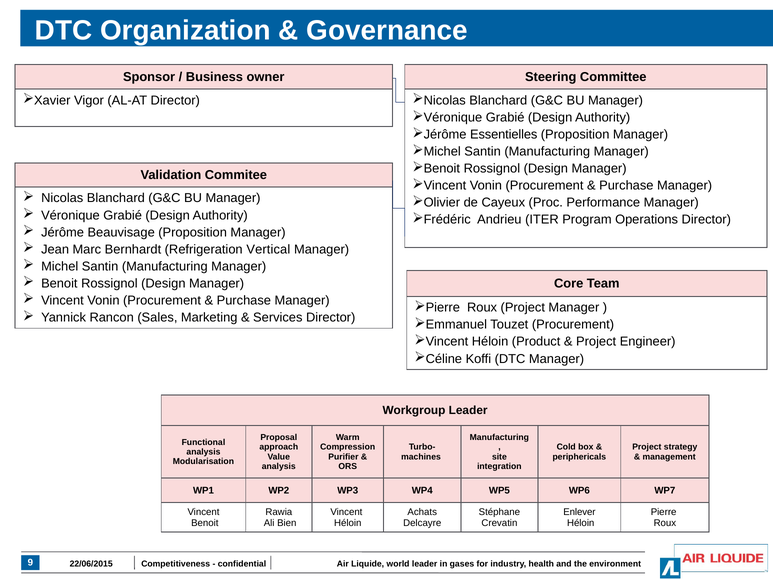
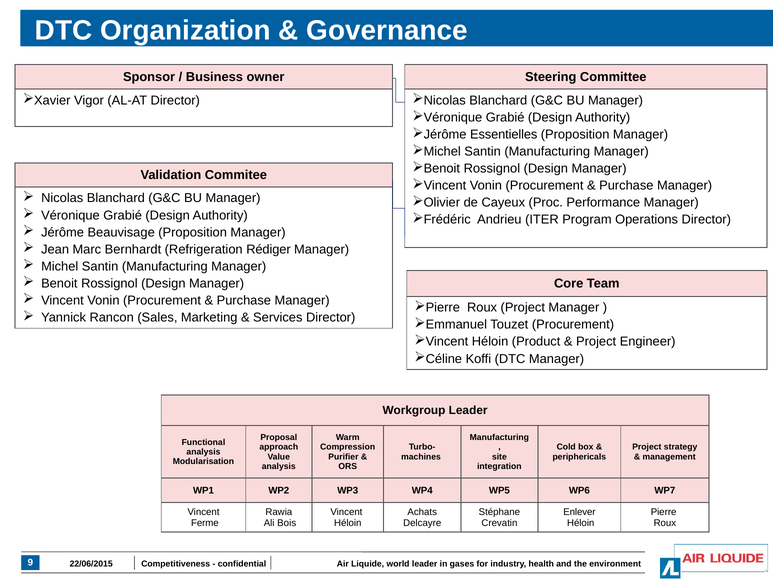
Vertical: Vertical -> Rédiger
Benoit at (205, 523): Benoit -> Ferme
Bien: Bien -> Bois
